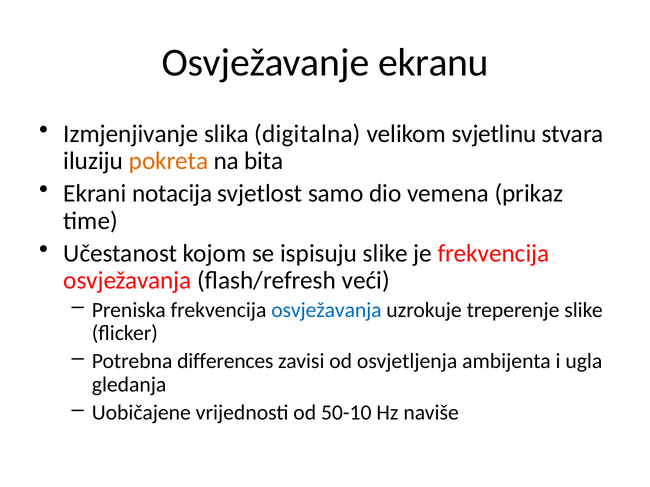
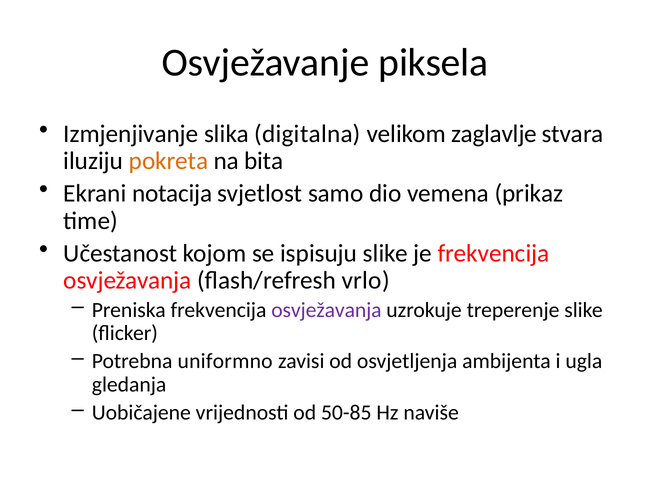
ekranu: ekranu -> piksela
svjetlinu: svjetlinu -> zaglavlje
veći: veći -> vrlo
osvježavanja at (326, 310) colour: blue -> purple
differences: differences -> uniformno
50-10: 50-10 -> 50-85
